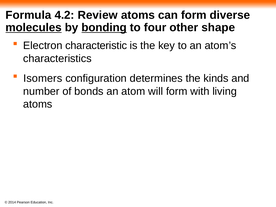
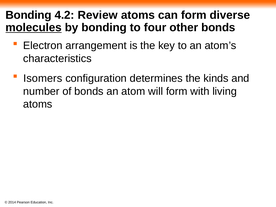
Formula at (28, 15): Formula -> Bonding
bonding at (104, 28) underline: present -> none
other shape: shape -> bonds
characteristic: characteristic -> arrangement
